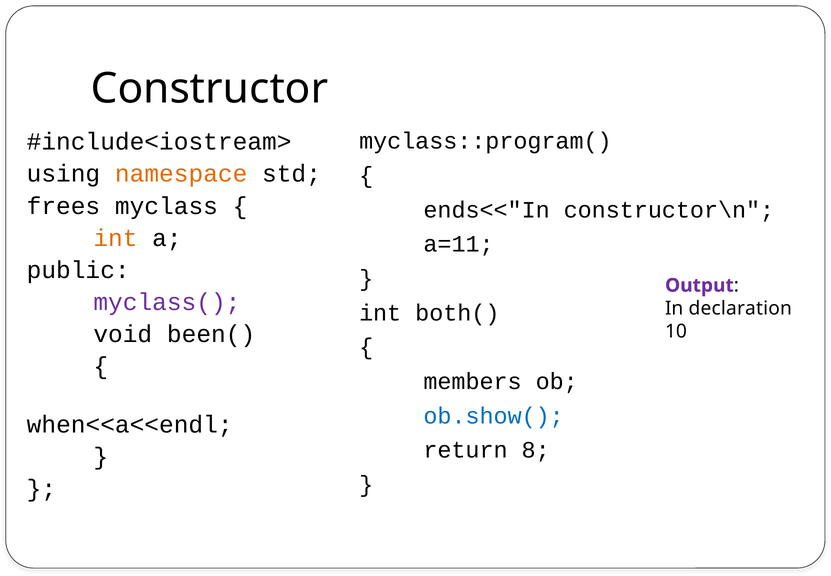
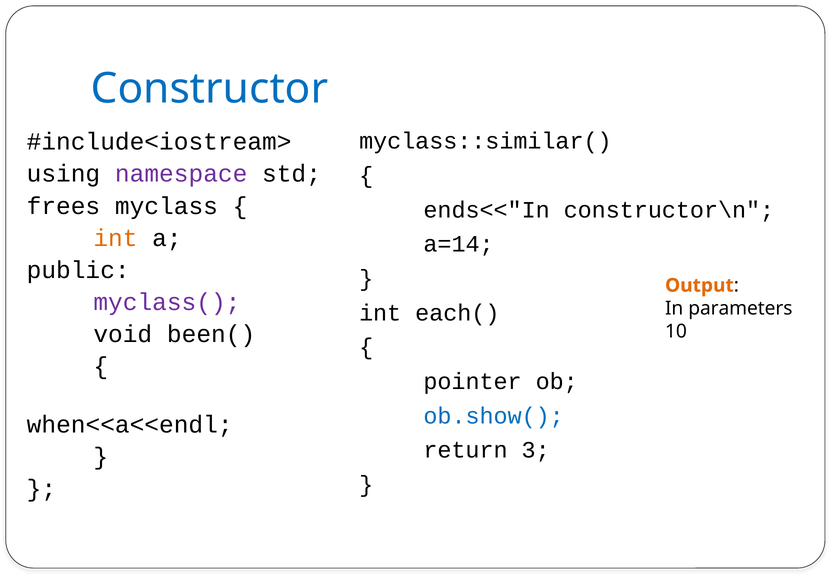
Constructor colour: black -> blue
myclass::program(: myclass::program( -> myclass::similar(
namespace colour: orange -> purple
a=11: a=11 -> a=14
Output colour: purple -> orange
declaration: declaration -> parameters
both(: both( -> each(
members: members -> pointer
8: 8 -> 3
